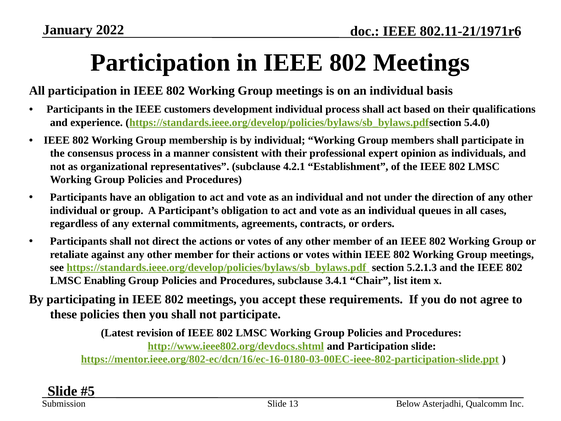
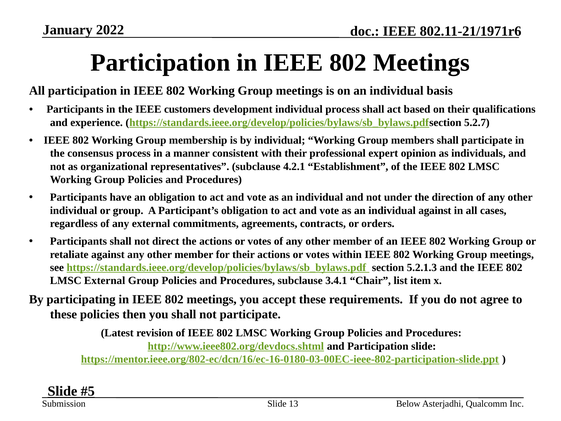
5.4.0: 5.4.0 -> 5.2.7
individual queues: queues -> against
LMSC Enabling: Enabling -> External
